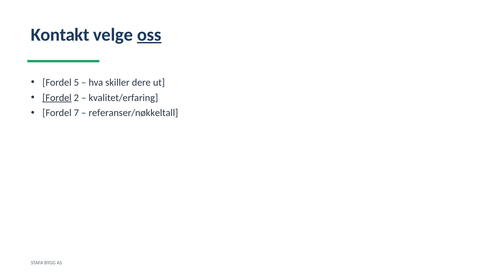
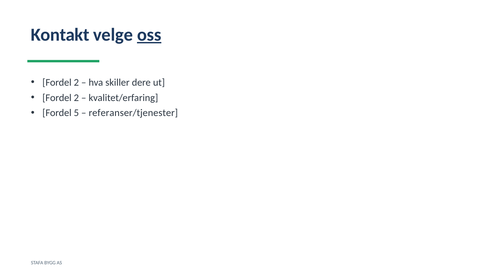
5 at (76, 82): 5 -> 2
Fordel at (57, 98) underline: present -> none
7: 7 -> 5
referanser/nøkkeltall: referanser/nøkkeltall -> referanser/tjenester
